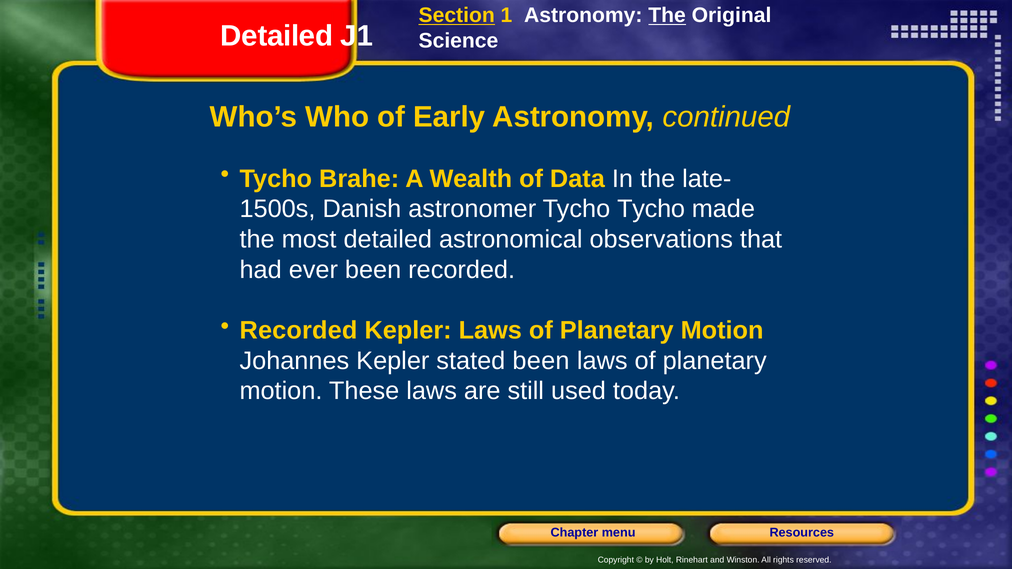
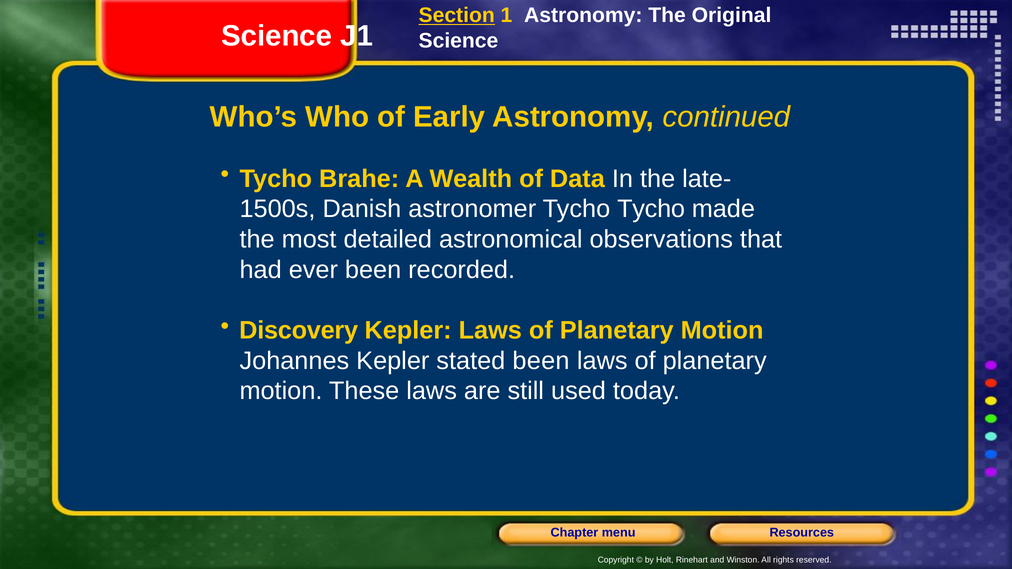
The at (667, 15) underline: present -> none
Detailed at (277, 36): Detailed -> Science
Recorded at (298, 331): Recorded -> Discovery
